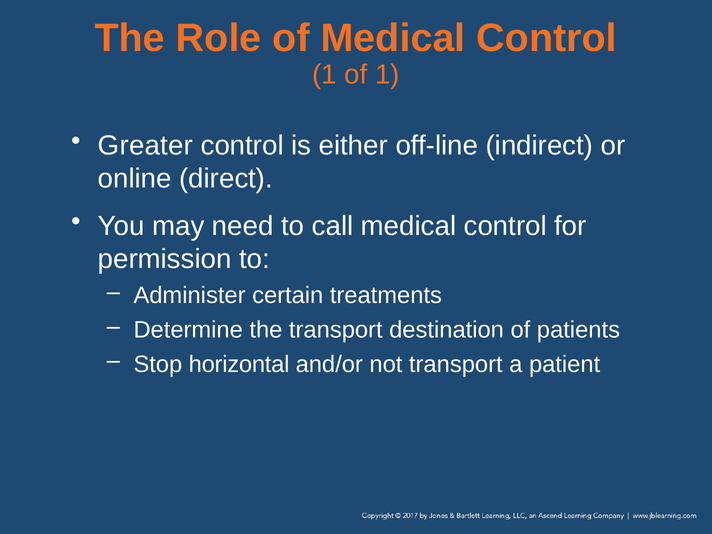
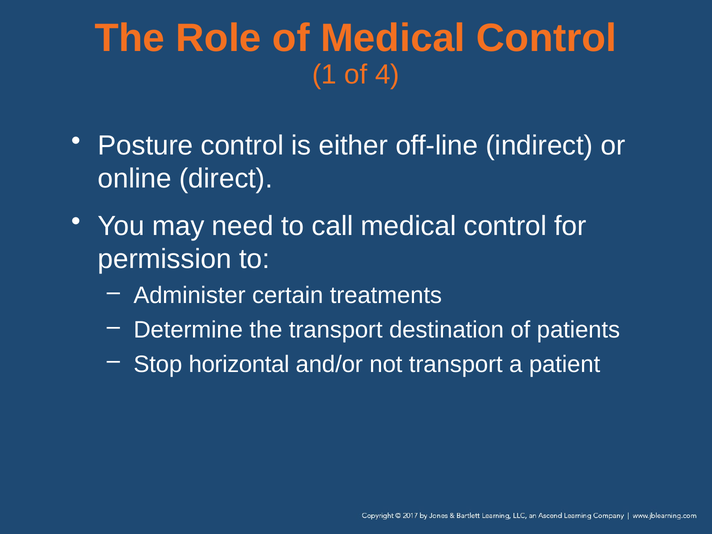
of 1: 1 -> 4
Greater: Greater -> Posture
